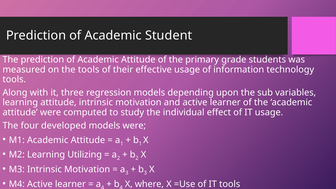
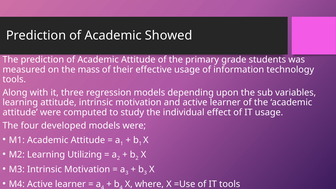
Student: Student -> Showed
the tools: tools -> mass
